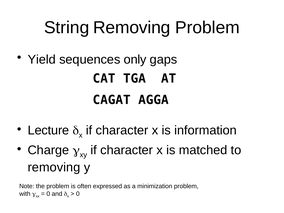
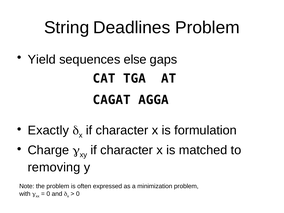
String Removing: Removing -> Deadlines
only: only -> else
Lecture: Lecture -> Exactly
information: information -> formulation
